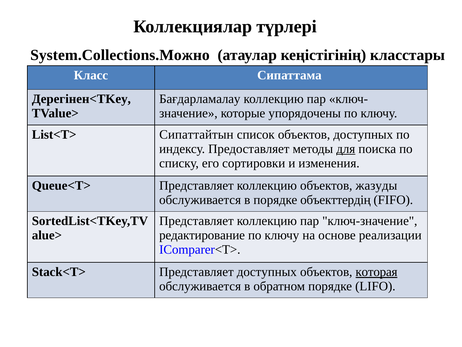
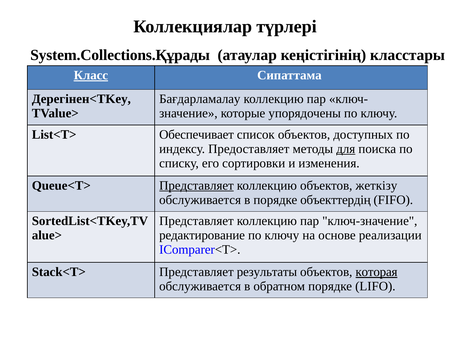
System.Collections.Можно: System.Collections.Можно -> System.Collections.Құрады
Класс underline: none -> present
Сипаттайтын: Сипаттайтын -> Обеспечивает
Представляет at (196, 185) underline: none -> present
жазуды: жазуды -> жеткізу
Представляет доступных: доступных -> результаты
